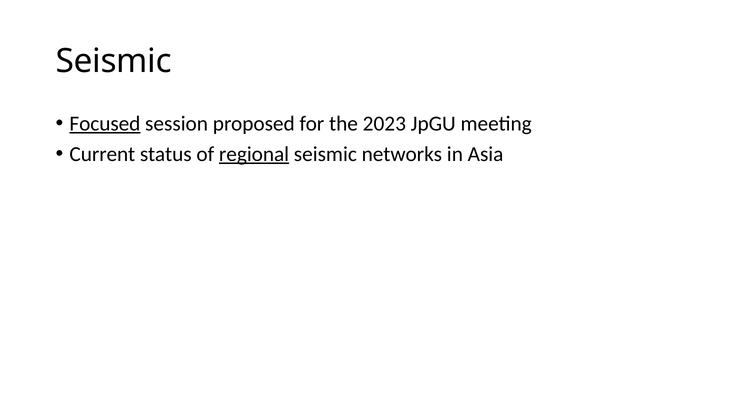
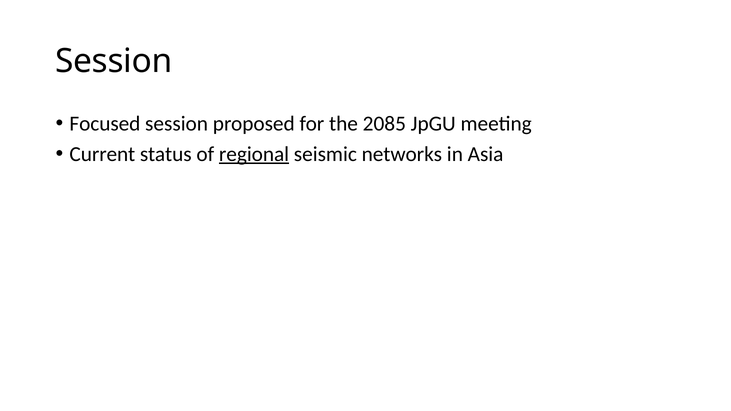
Seismic at (114, 61): Seismic -> Session
Focused underline: present -> none
2023: 2023 -> 2085
